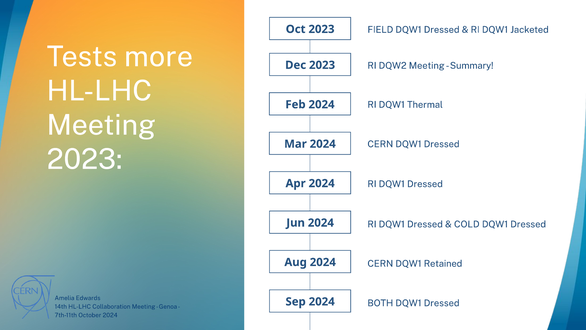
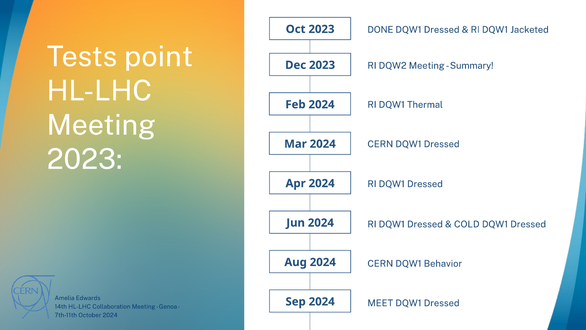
FIELD: FIELD -> DONE
more: more -> point
Retained: Retained -> Behavior
BOTH: BOTH -> MEET
